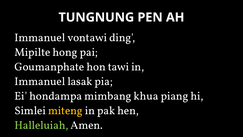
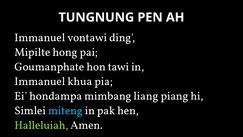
lasak: lasak -> khua
khua: khua -> liang
miteng colour: yellow -> light blue
